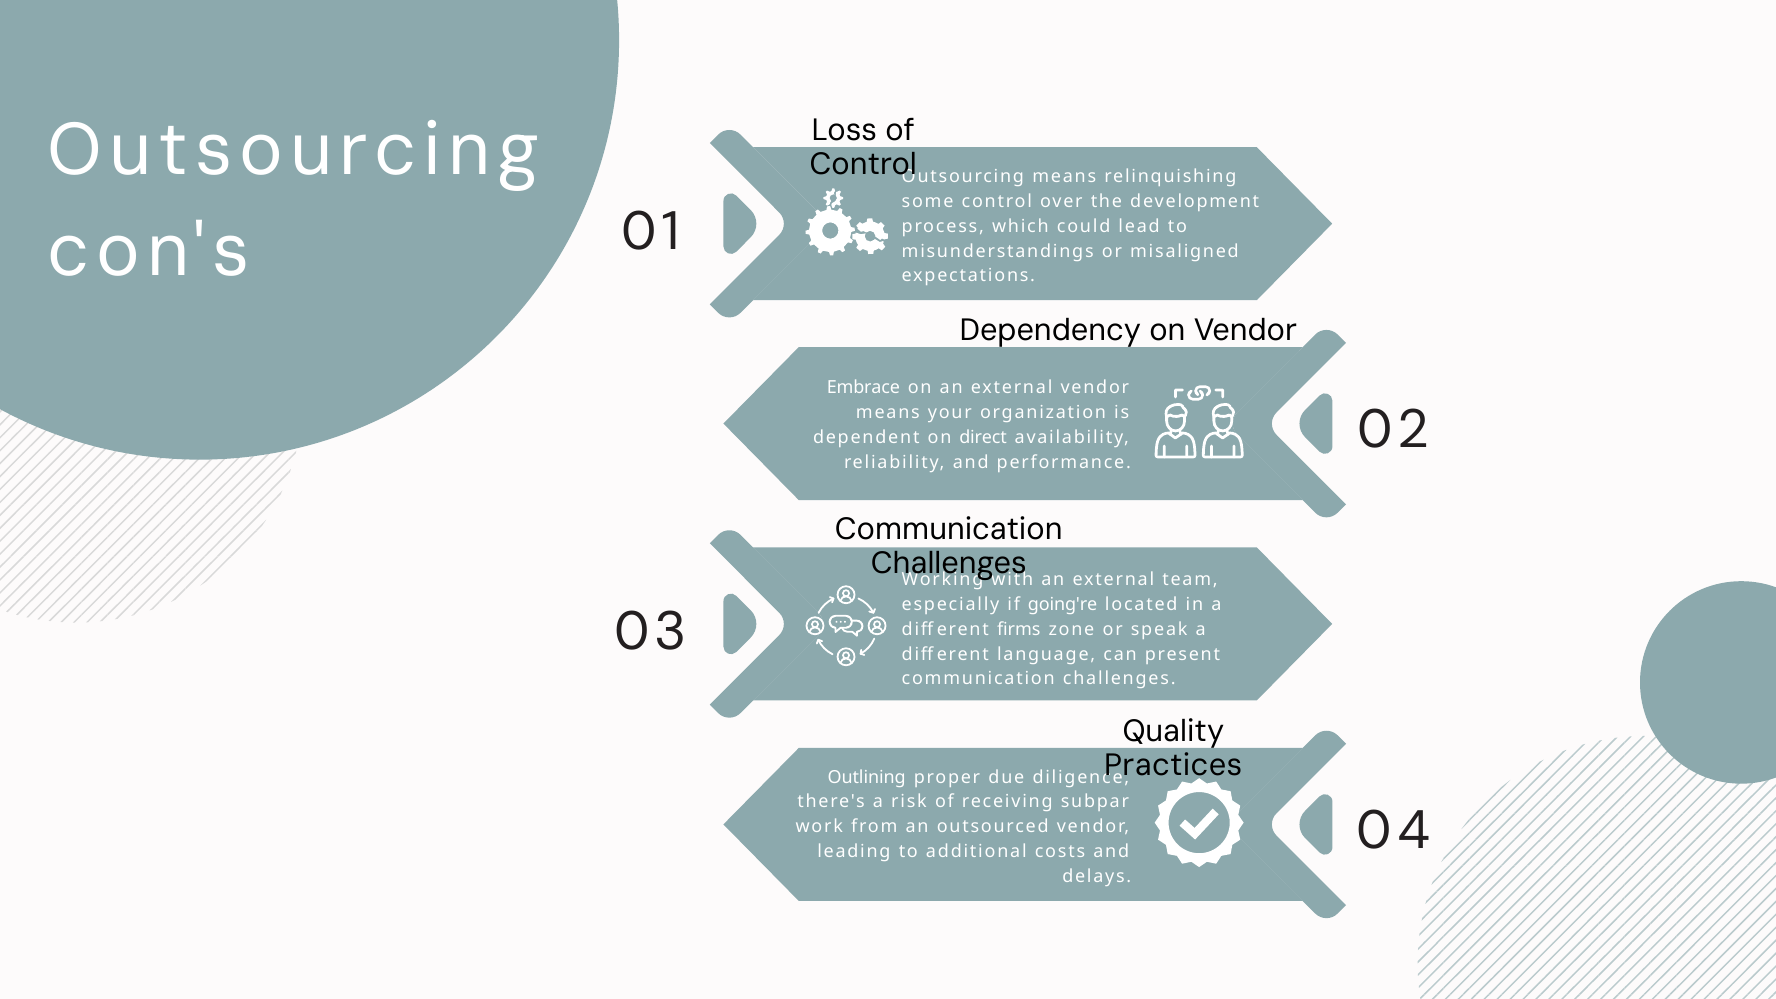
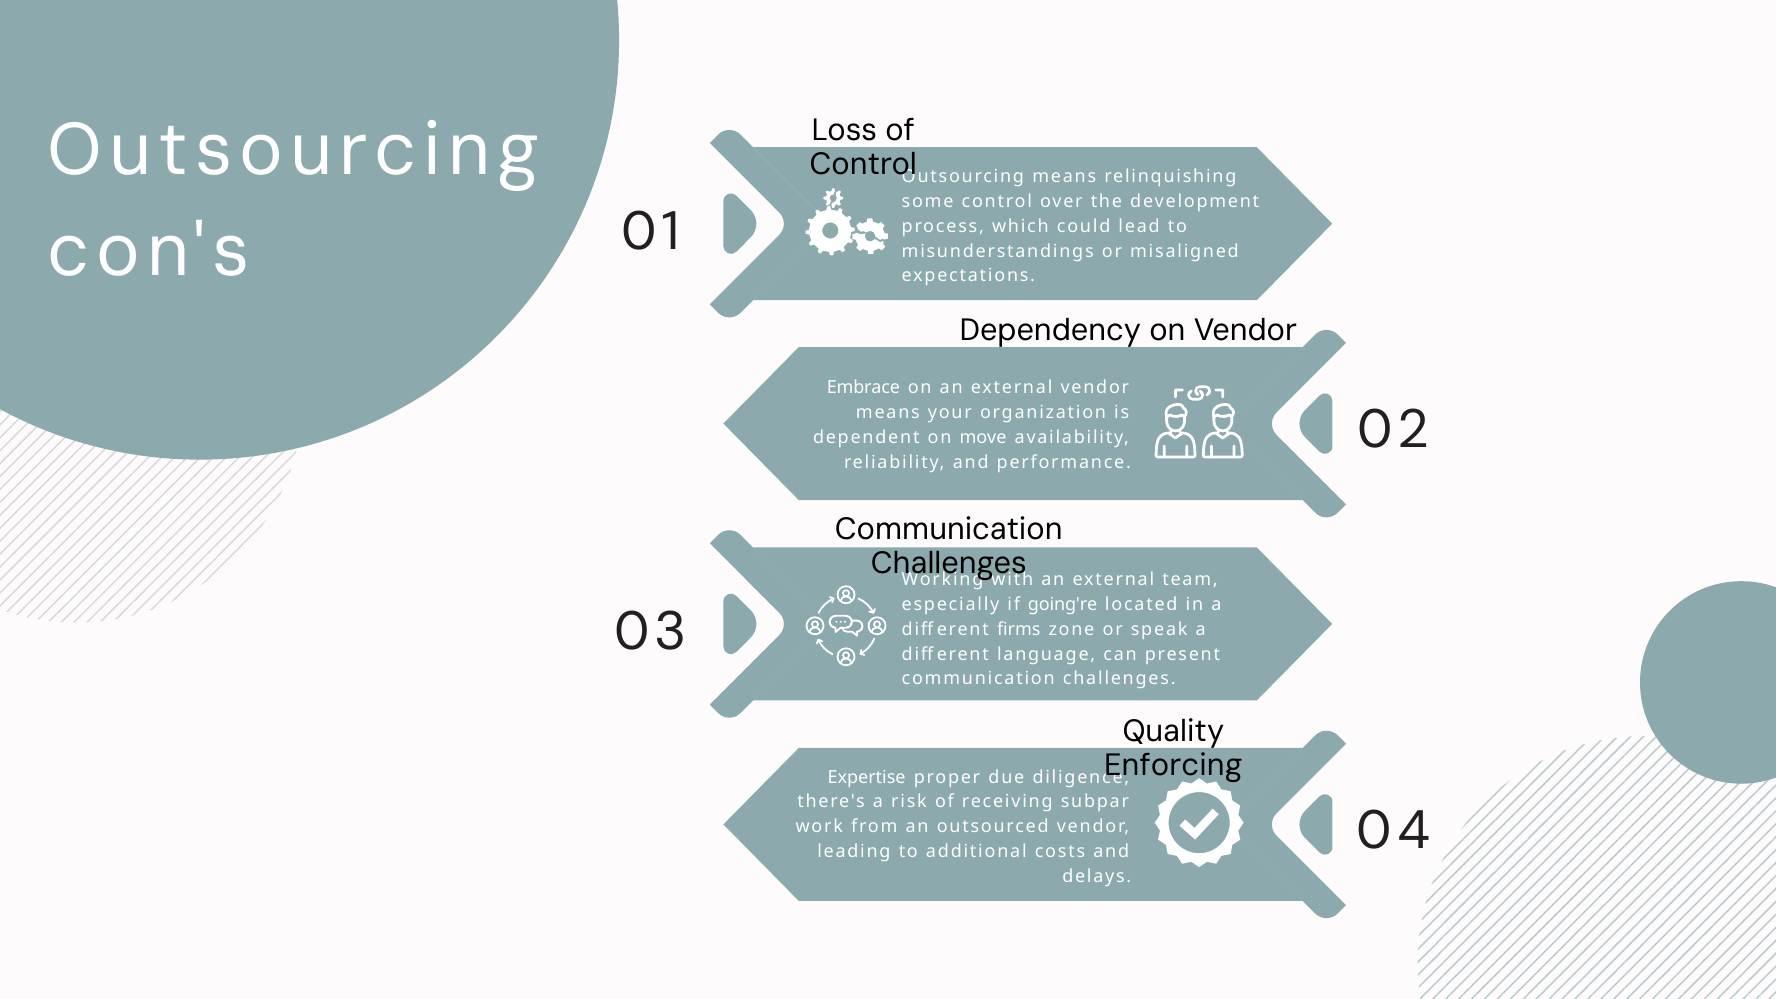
direct: direct -> move
Practices: Practices -> Enforcing
Outlining: Outlining -> Expertise
